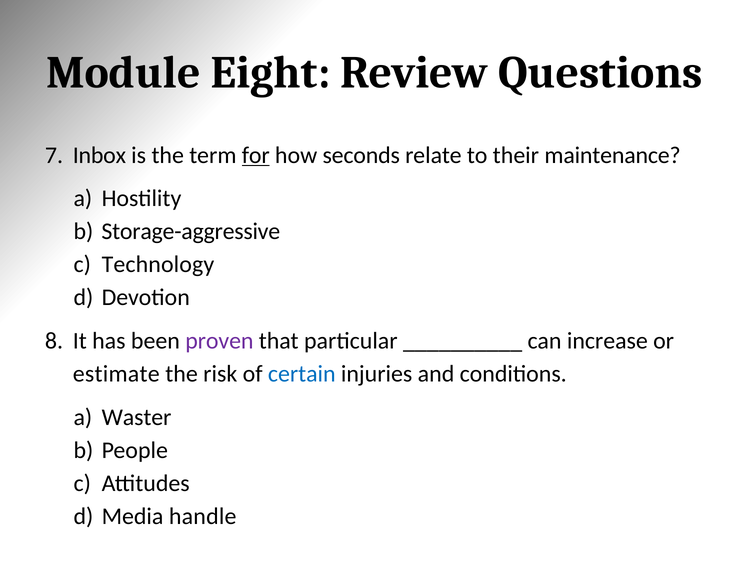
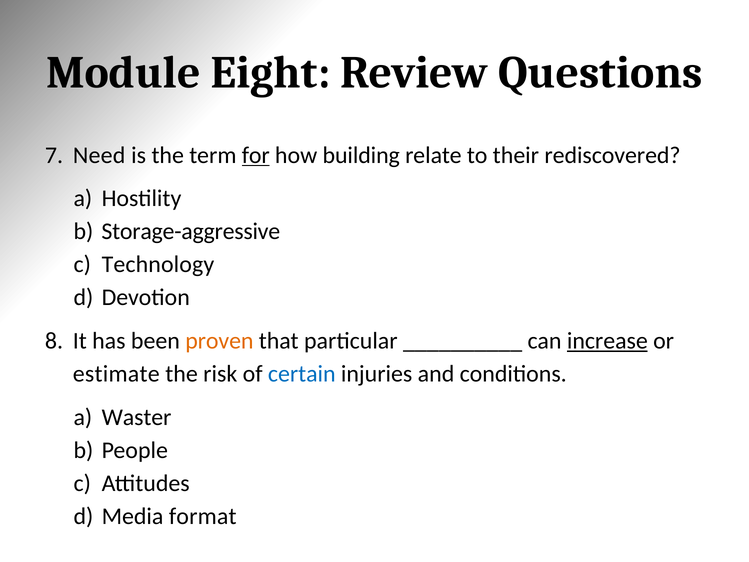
Inbox: Inbox -> Need
seconds: seconds -> building
maintenance: maintenance -> rediscovered
proven colour: purple -> orange
increase underline: none -> present
handle: handle -> format
